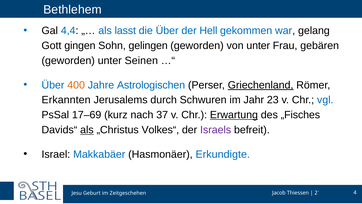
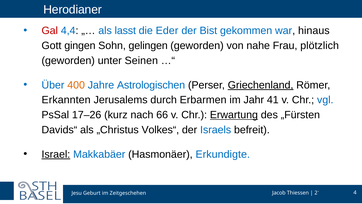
Bethlehem: Bethlehem -> Herodianer
Gal colour: black -> red
die Über: Über -> Eder
Hell: Hell -> Bist
gelang: gelang -> hinaus
von unter: unter -> nahe
gebären: gebären -> plötzlich
Schwuren: Schwuren -> Erbarmen
23: 23 -> 41
17–69: 17–69 -> 17–26
37: 37 -> 66
„Fisches: „Fisches -> „Fürsten
als at (87, 130) underline: present -> none
Israels colour: purple -> blue
Israel underline: none -> present
